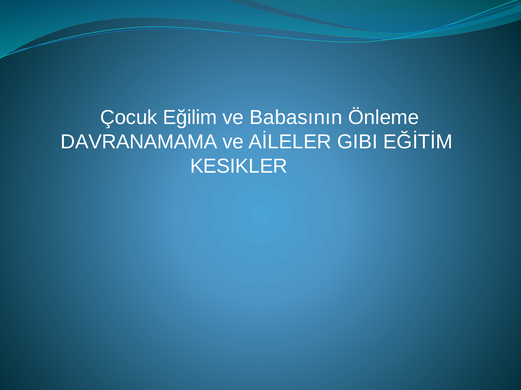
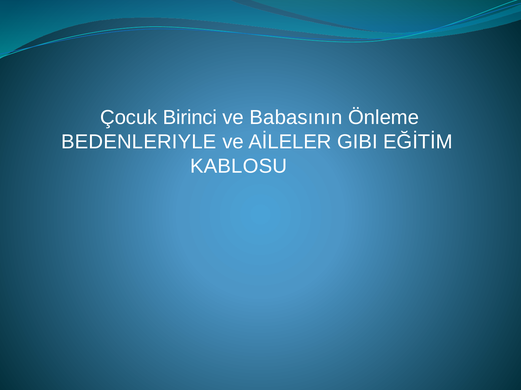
Eğilim: Eğilim -> Birinci
DAVRANAMAMA: DAVRANAMAMA -> BEDENLERIYLE
KESIKLER: KESIKLER -> KABLOSU
